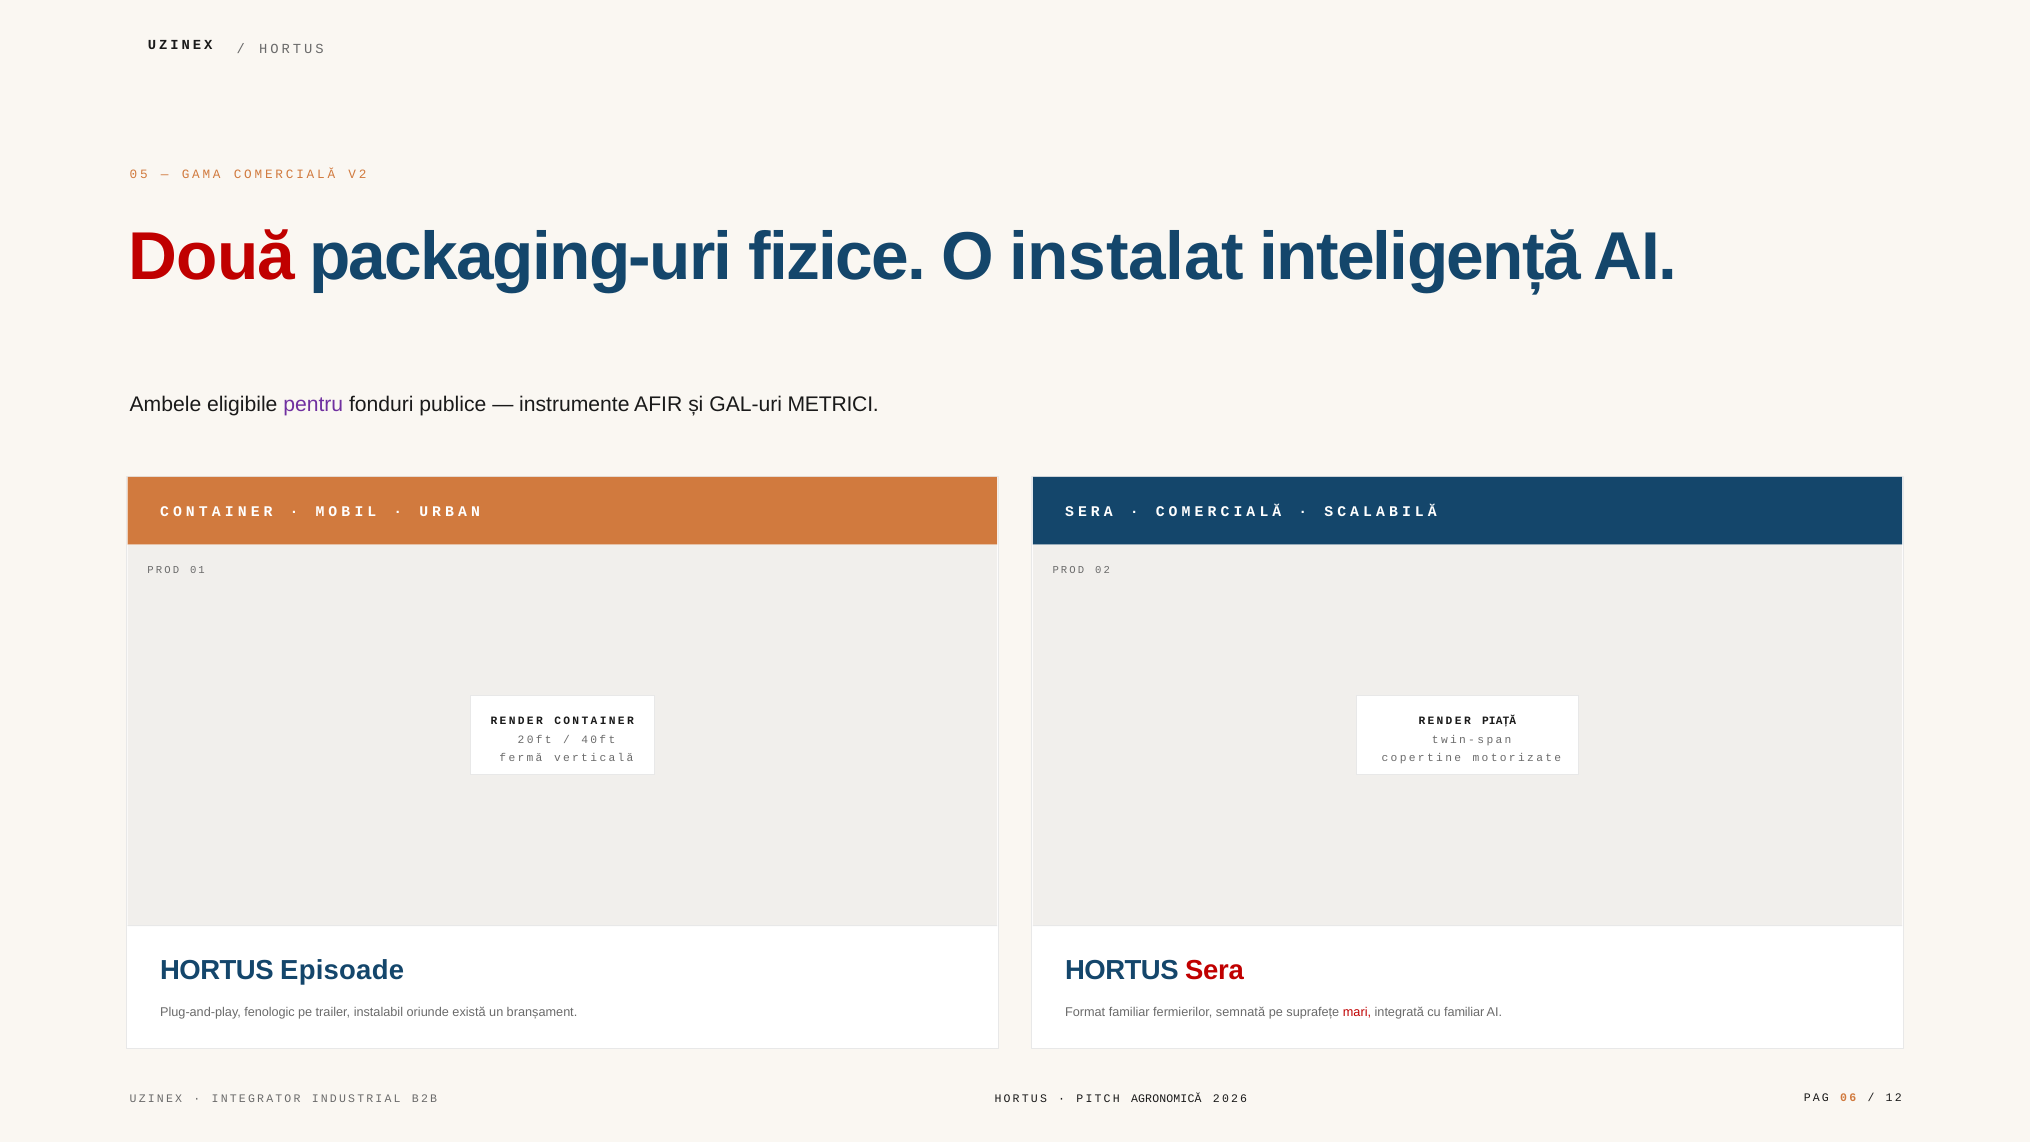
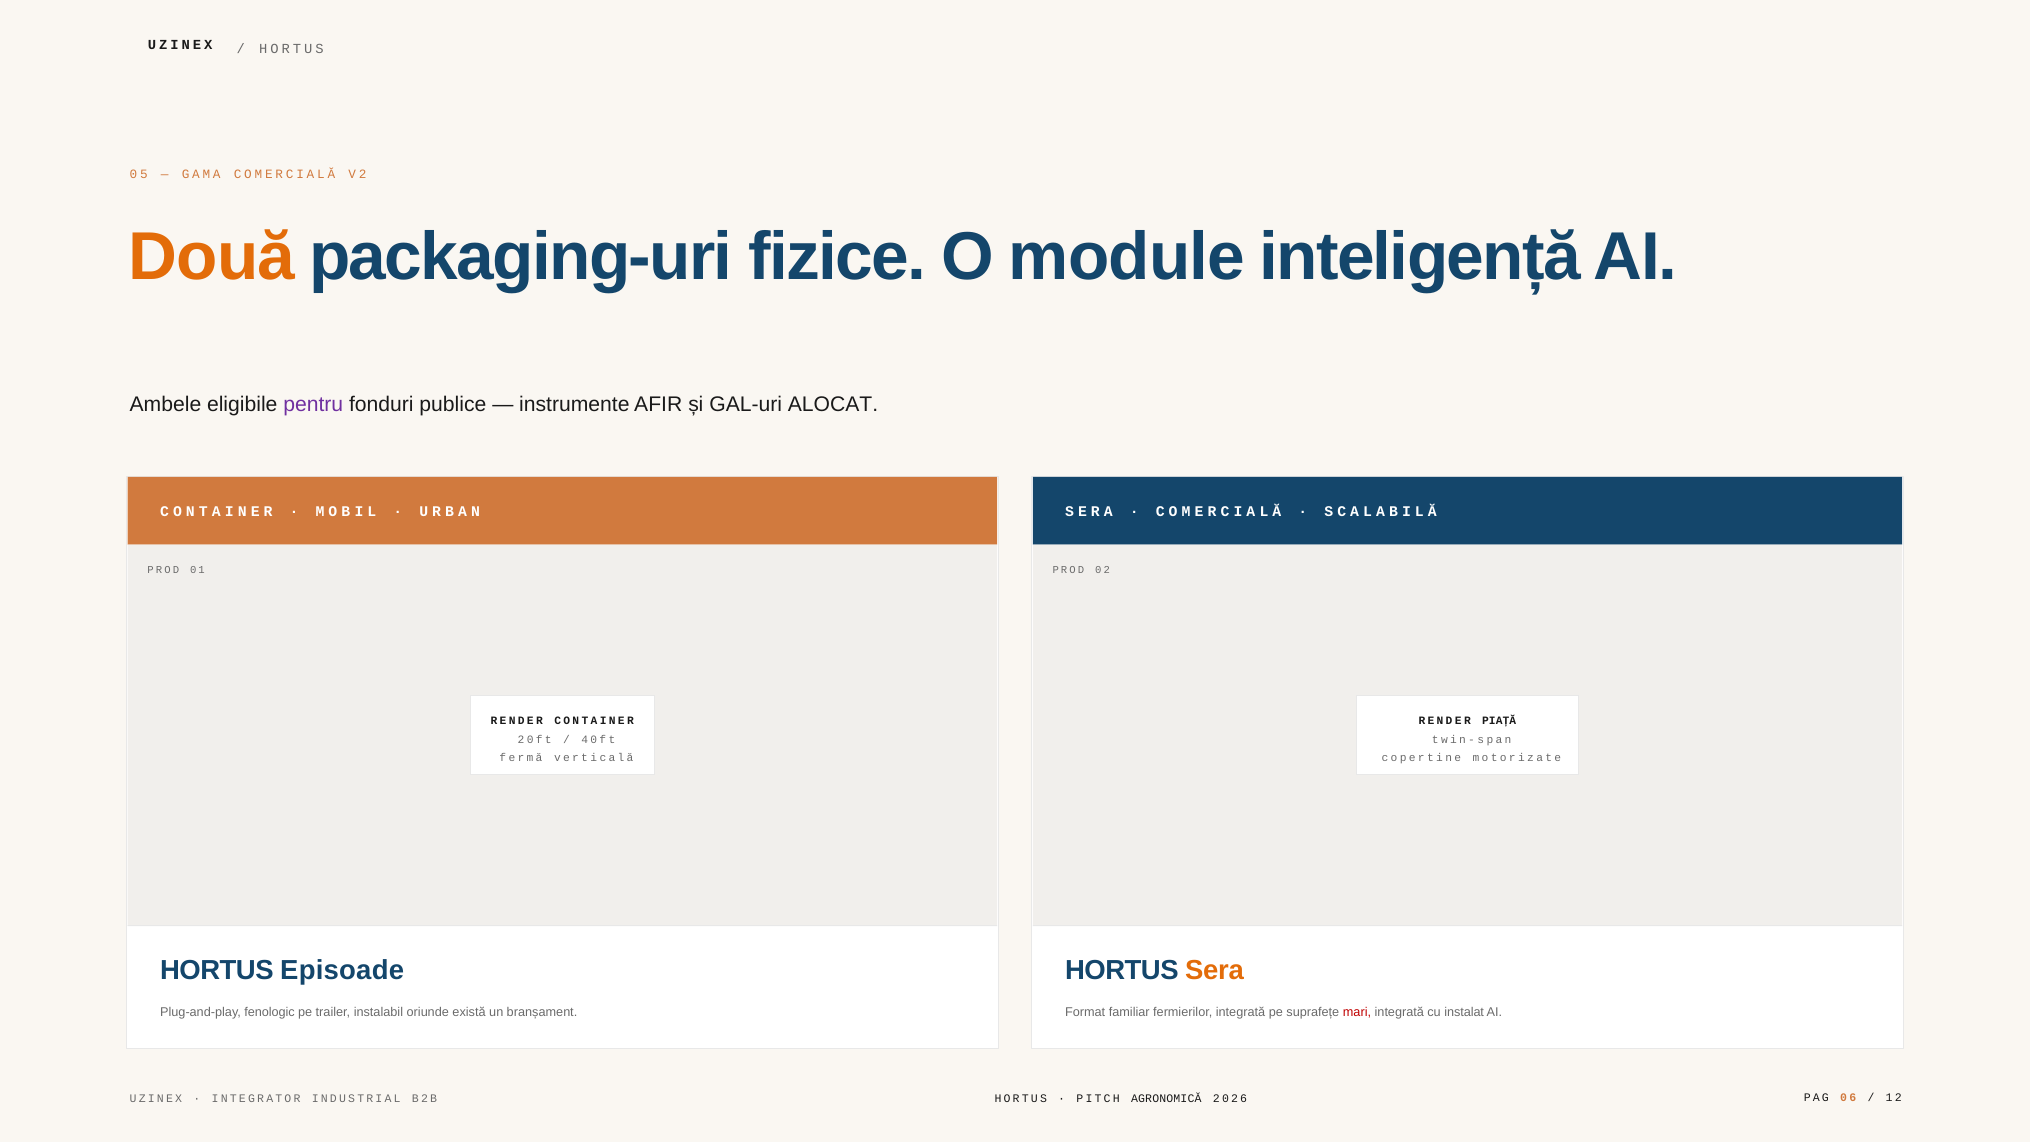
Două colour: red -> orange
instalat: instalat -> module
METRICI: METRICI -> ALOCAT
Sera colour: red -> orange
fermierilor semnată: semnată -> integrată
cu familiar: familiar -> instalat
